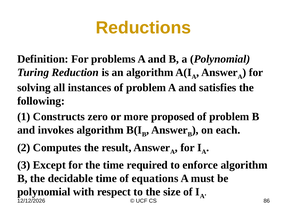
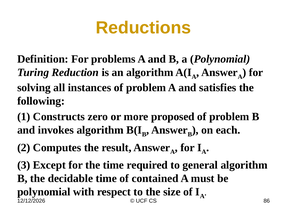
enforce: enforce -> general
equations: equations -> contained
